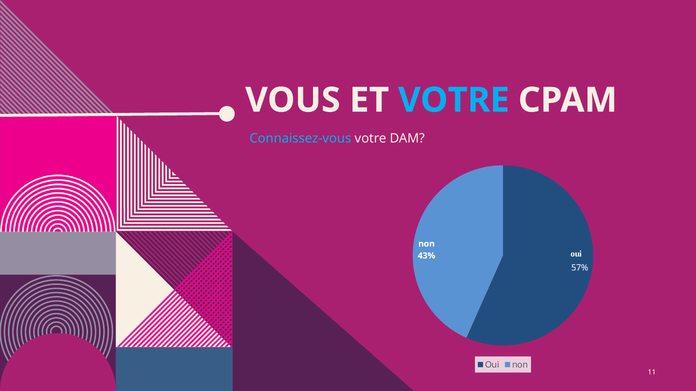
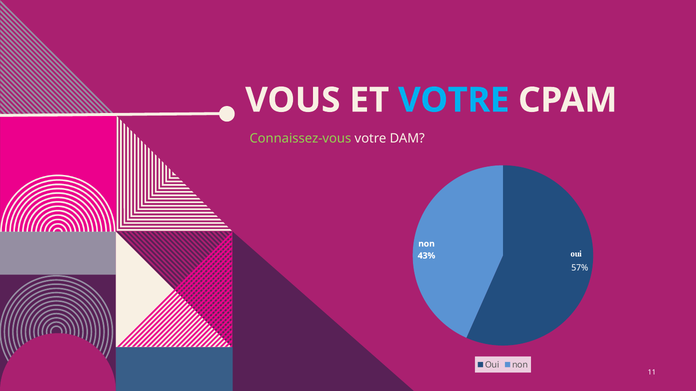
Connaissez-vous colour: light blue -> light green
